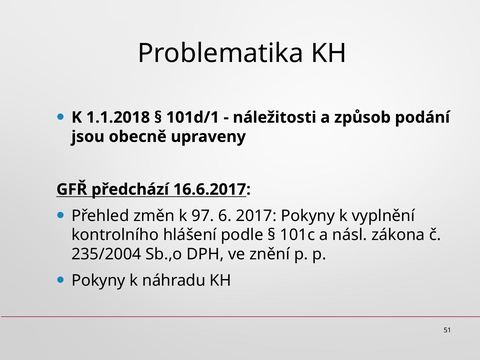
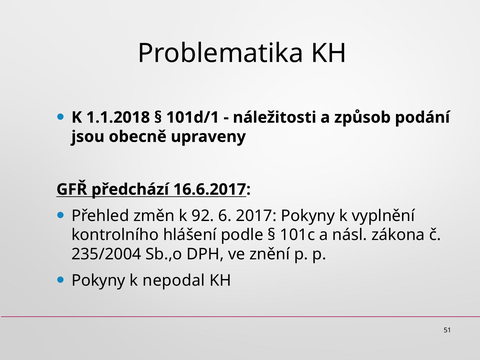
97: 97 -> 92
náhradu: náhradu -> nepodal
